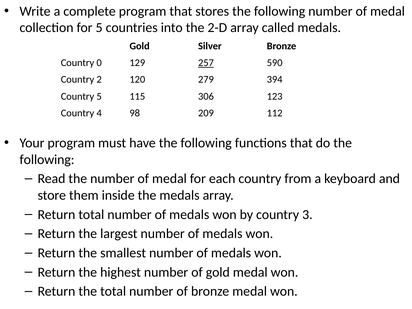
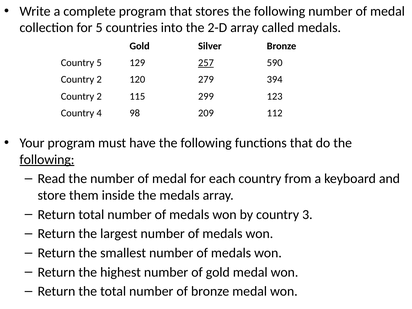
Country 0: 0 -> 5
5 at (99, 96): 5 -> 2
306: 306 -> 299
following at (47, 160) underline: none -> present
